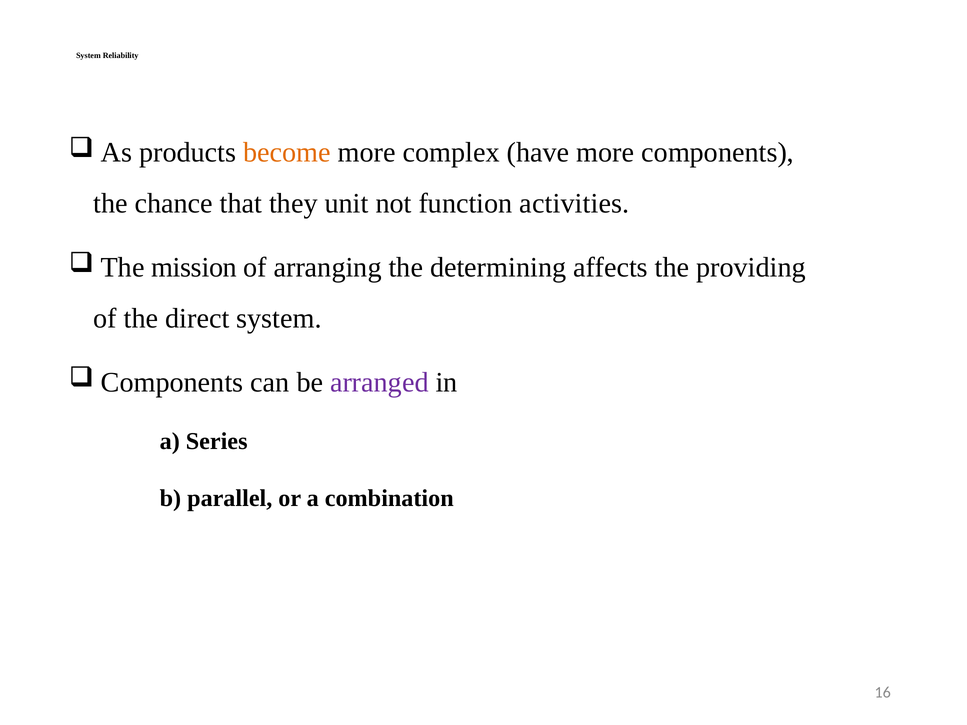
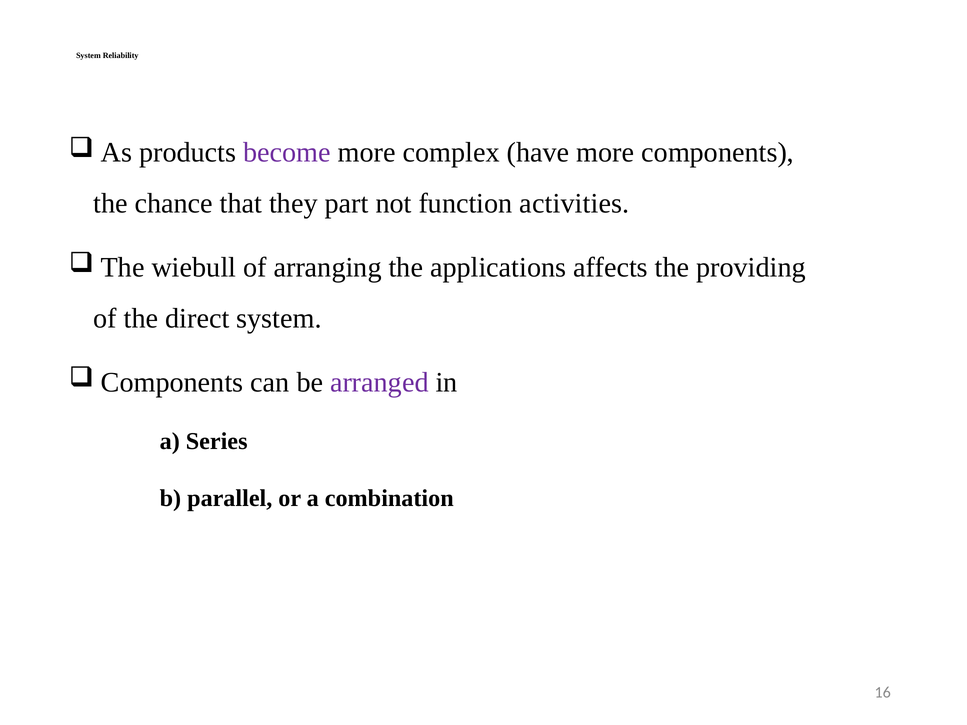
become colour: orange -> purple
unit: unit -> part
mission: mission -> wiebull
determining: determining -> applications
